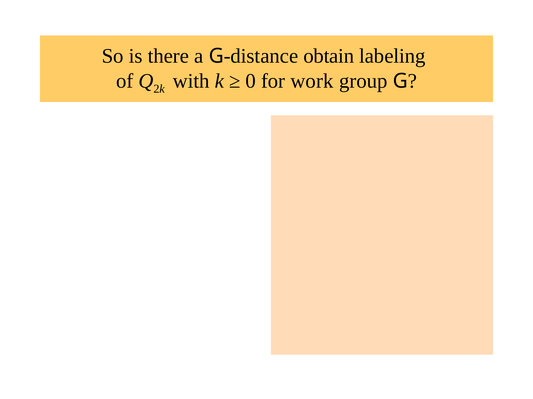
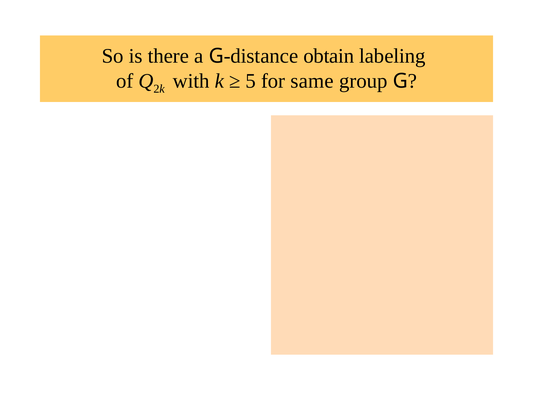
0: 0 -> 5
work: work -> same
